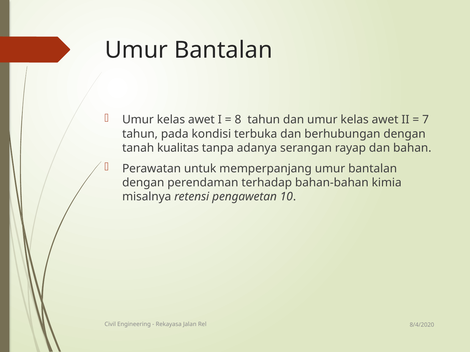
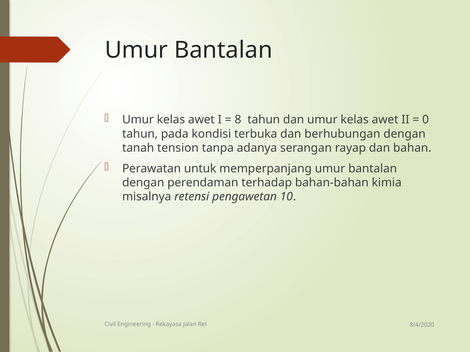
7: 7 -> 0
kualitas: kualitas -> tension
